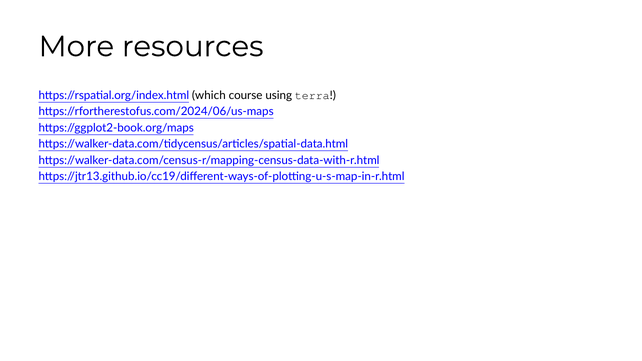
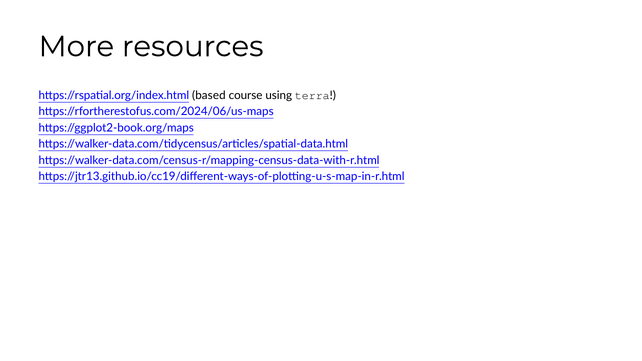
which: which -> based
